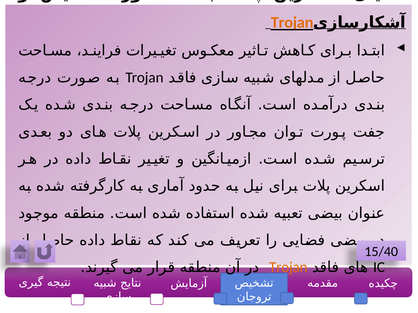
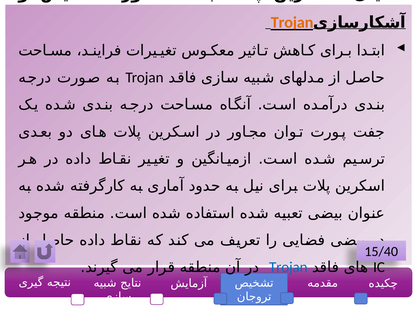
Trojan at (288, 268) colour: orange -> blue
